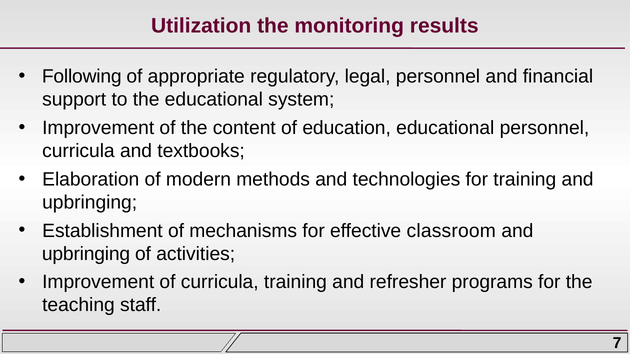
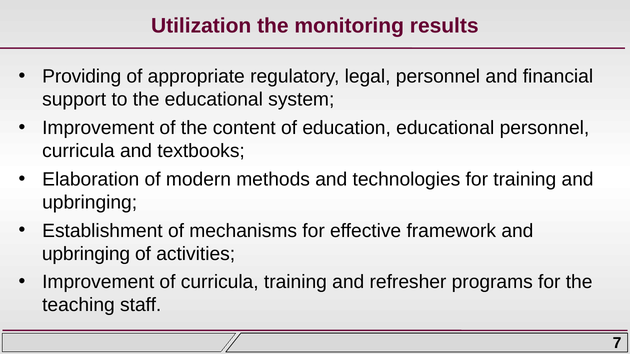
Following: Following -> Providing
classroom: classroom -> framework
